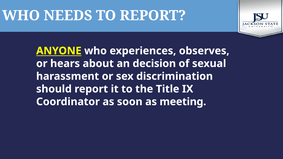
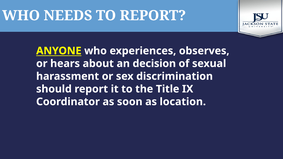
meeting: meeting -> location
